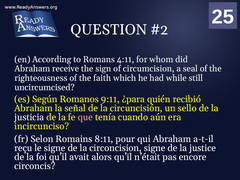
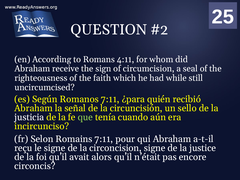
Romanos 9:11: 9:11 -> 7:11
que colour: pink -> light green
Romains 8:11: 8:11 -> 7:11
